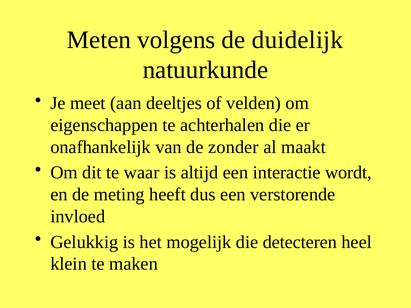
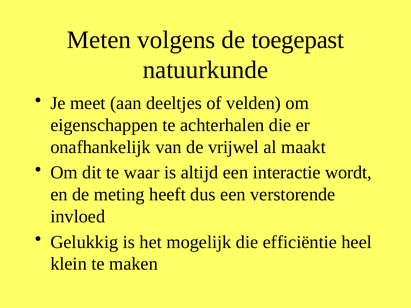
duidelijk: duidelijk -> toegepast
zonder: zonder -> vrijwel
detecteren: detecteren -> efficiëntie
